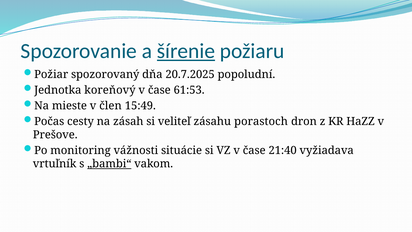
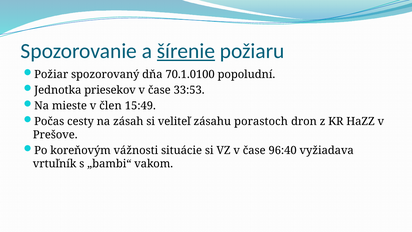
20.7.2025: 20.7.2025 -> 70.1.0100
koreňový: koreňový -> priesekov
61:53: 61:53 -> 33:53
monitoring: monitoring -> koreňovým
21:40: 21:40 -> 96:40
„bambi“ underline: present -> none
